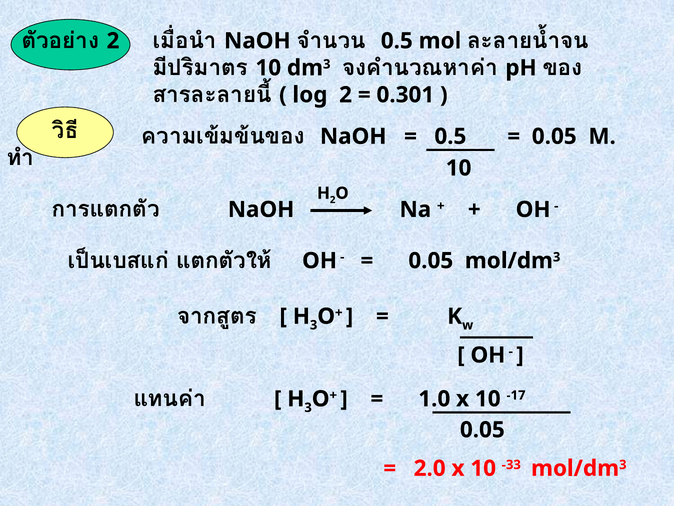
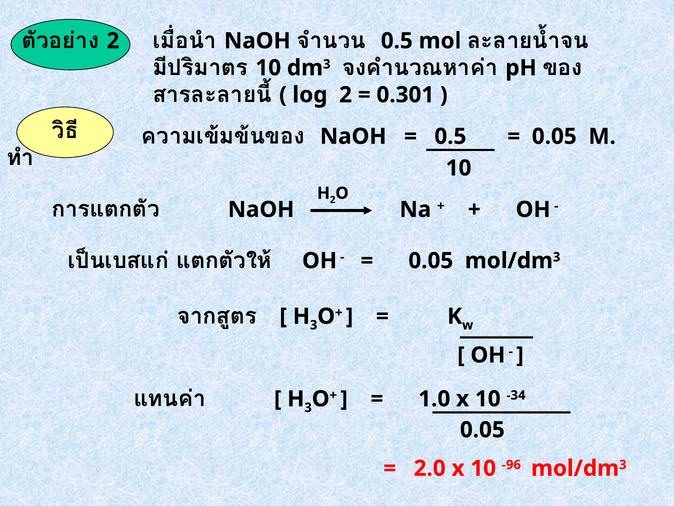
-17: -17 -> -34
-33: -33 -> -96
